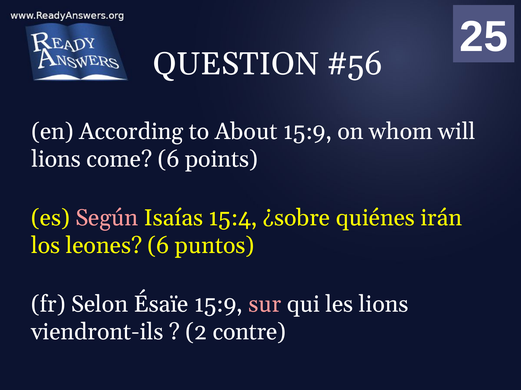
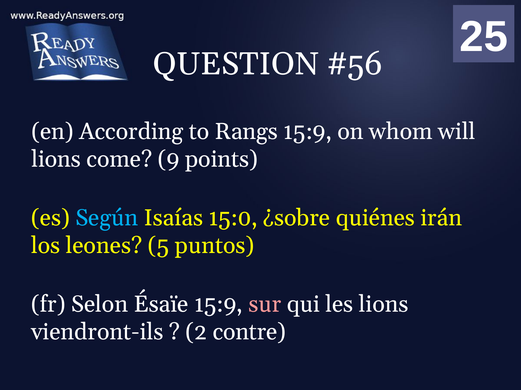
About: About -> Rangs
come 6: 6 -> 9
Según colour: pink -> light blue
15:4: 15:4 -> 15:0
leones 6: 6 -> 5
